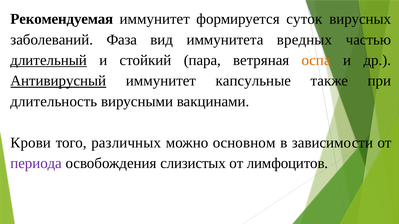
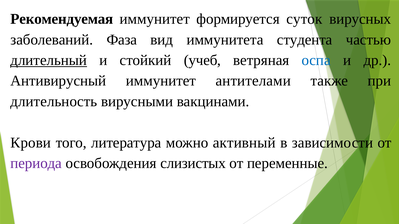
вредных: вредных -> студента
пара: пара -> учеб
оспа colour: orange -> blue
Антивирусный underline: present -> none
капсульные: капсульные -> антителами
различных: различных -> литература
основном: основном -> активный
лимфоцитов: лимфоцитов -> переменные
